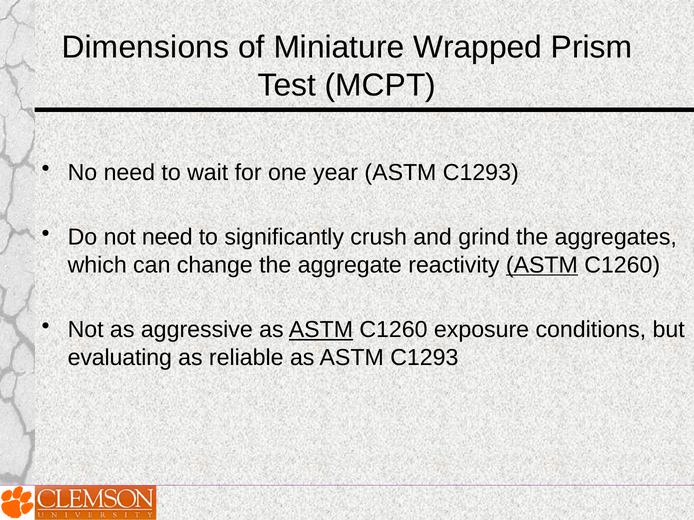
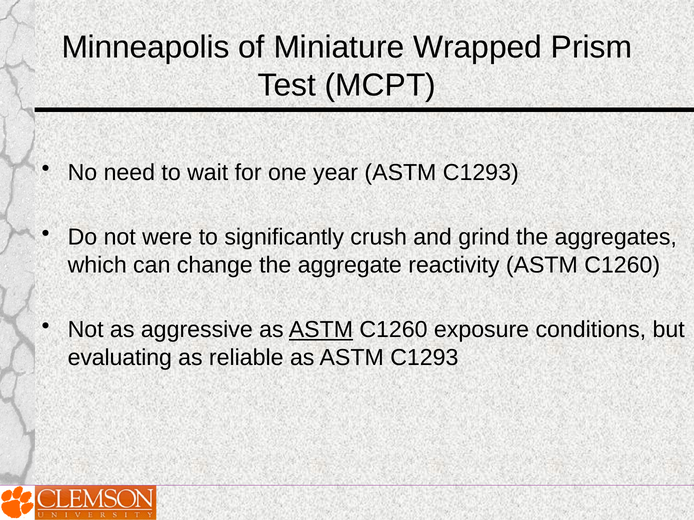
Dimensions: Dimensions -> Minneapolis
not need: need -> were
ASTM at (542, 265) underline: present -> none
